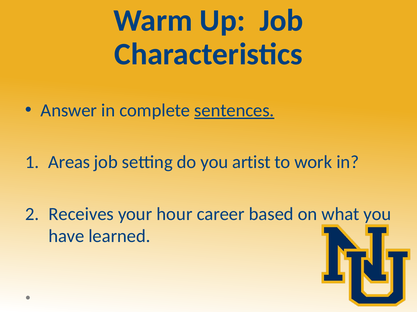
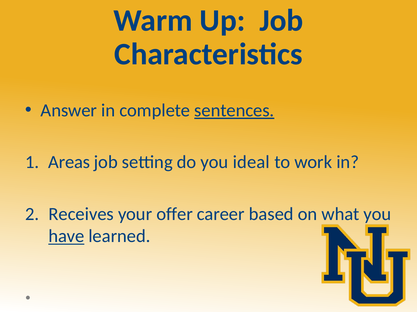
artist: artist -> ideal
hour: hour -> offer
have underline: none -> present
